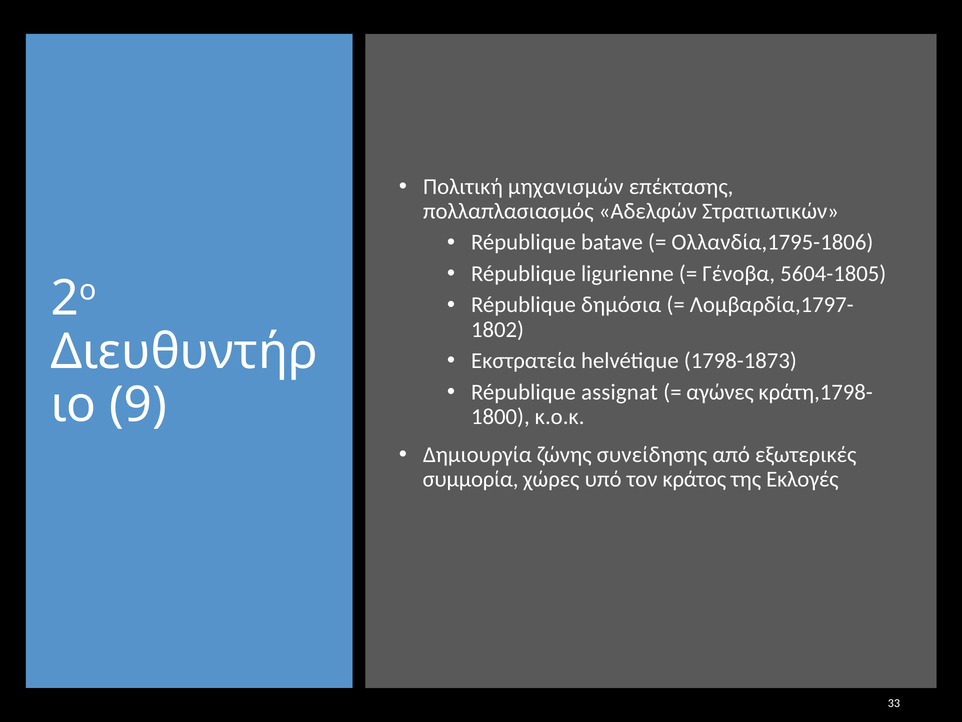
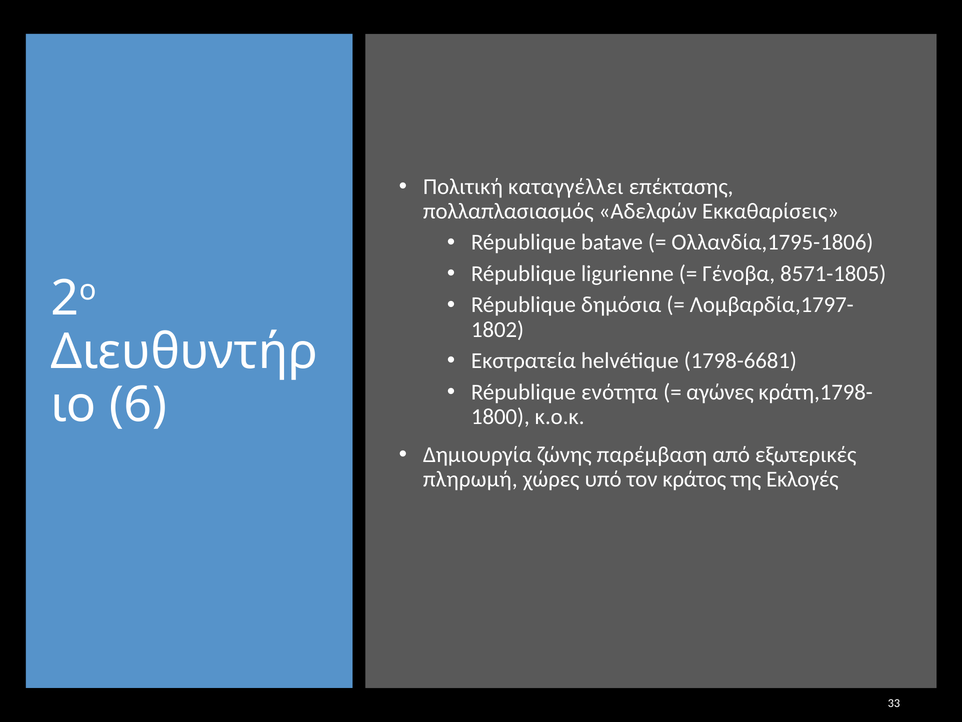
μηχανισμών: μηχανισμών -> καταγγέλλει
Στρατιωτικών: Στρατιωτικών -> Εκκαθαρίσεις
5604-1805: 5604-1805 -> 8571-1805
1798-1873: 1798-1873 -> 1798-6681
assignat: assignat -> ενότητα
9: 9 -> 6
συνείδησης: συνείδησης -> παρέμβαση
συμμορία: συμμορία -> πληρωμή
